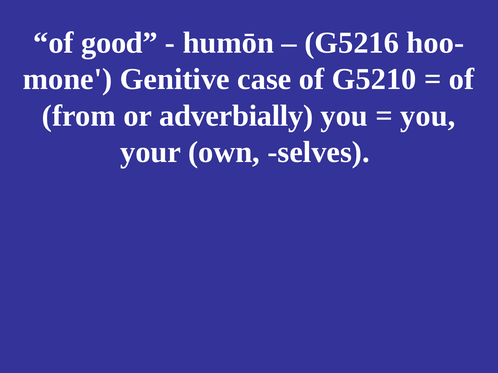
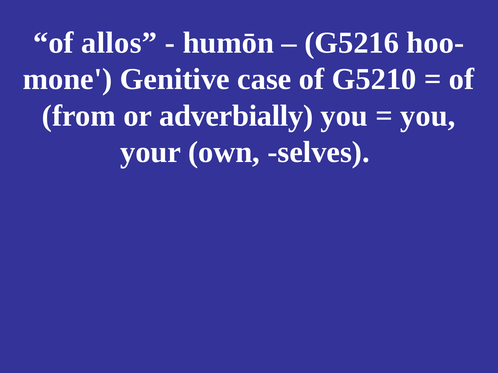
good: good -> allos
